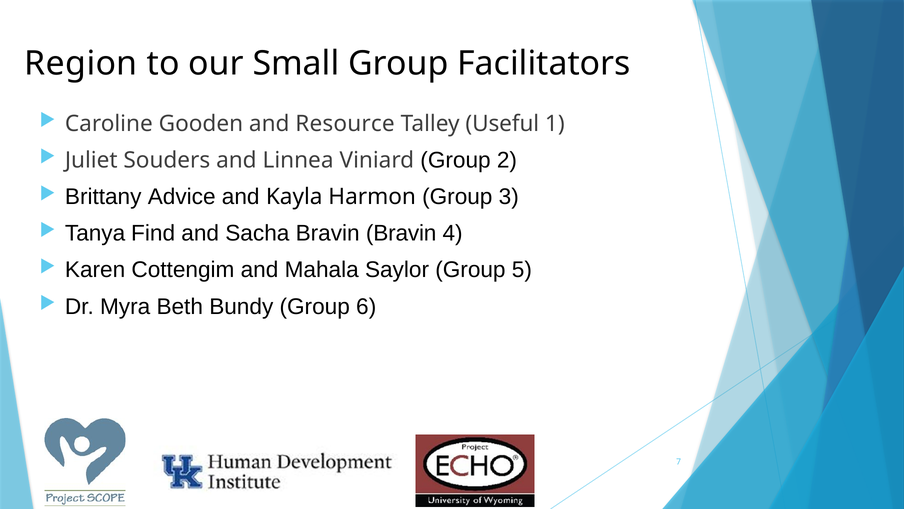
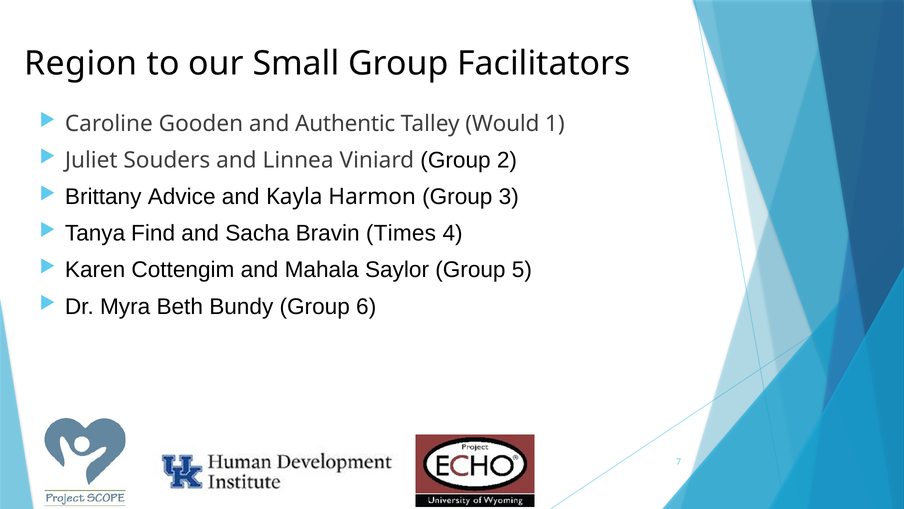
Resource: Resource -> Authentic
Useful: Useful -> Would
Bravin Bravin: Bravin -> Times
